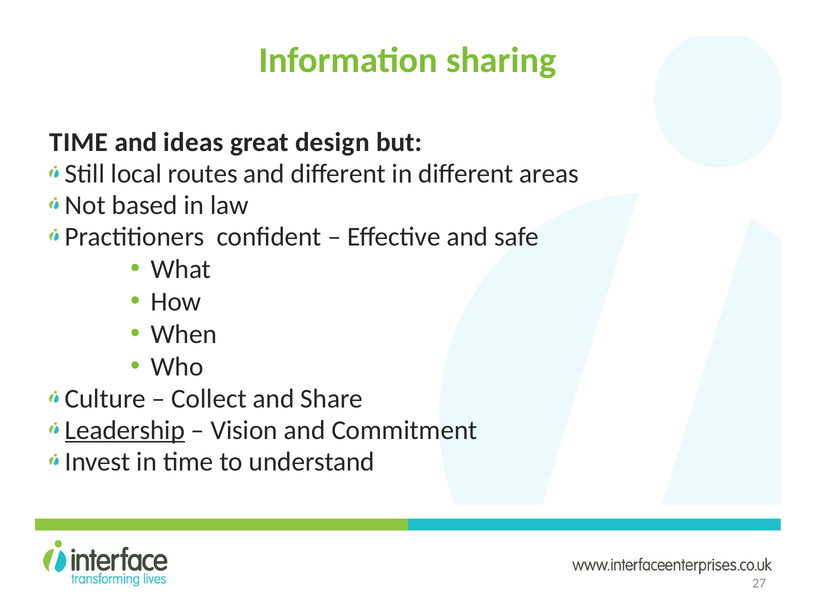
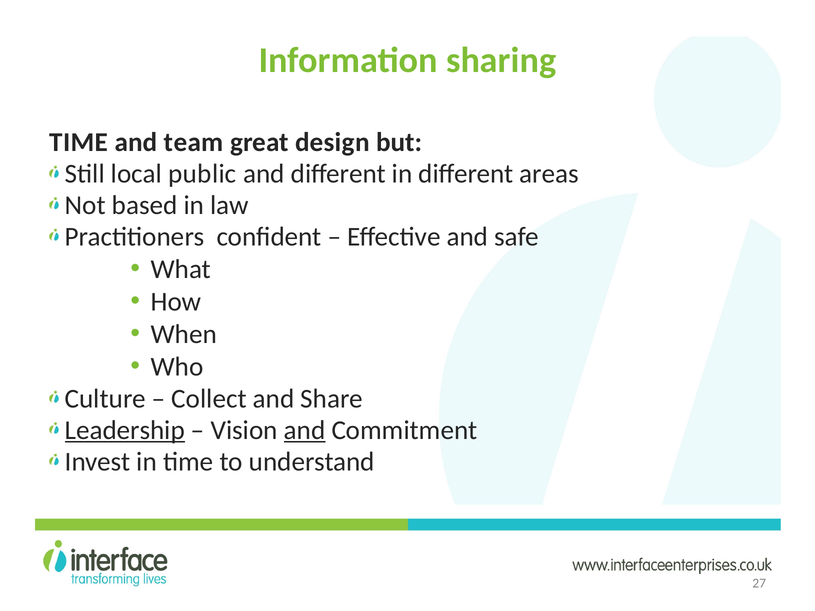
ideas: ideas -> team
routes: routes -> public
and at (305, 430) underline: none -> present
